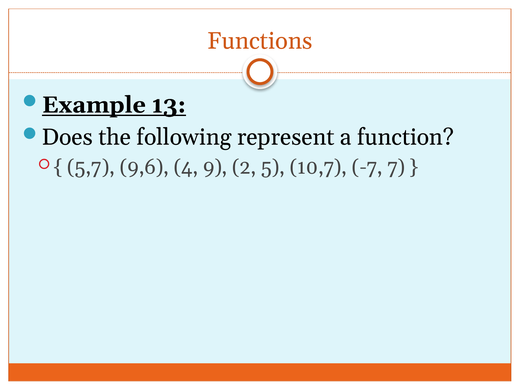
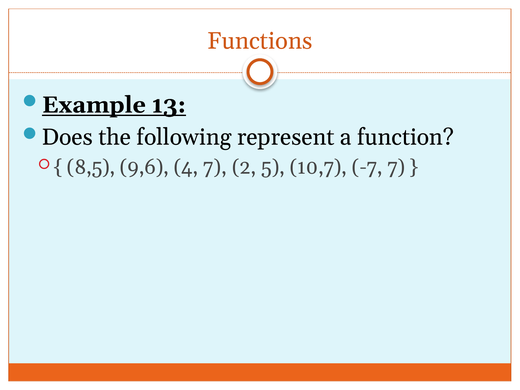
5,7: 5,7 -> 8,5
4 9: 9 -> 7
